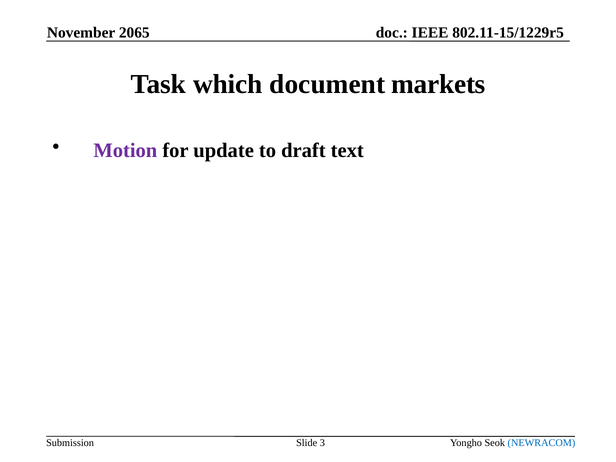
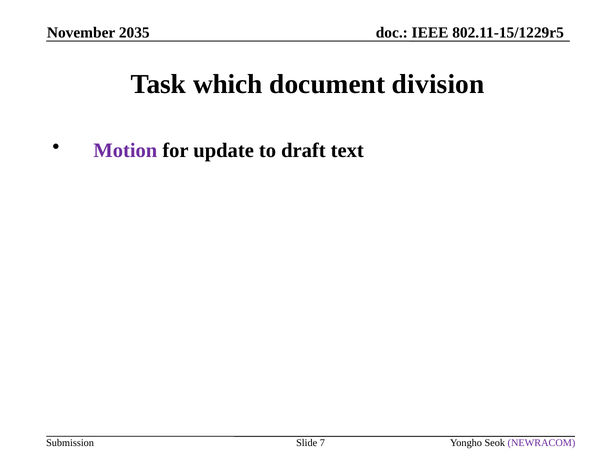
2065: 2065 -> 2035
markets: markets -> division
3: 3 -> 7
NEWRACOM colour: blue -> purple
